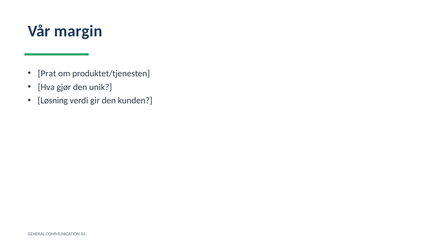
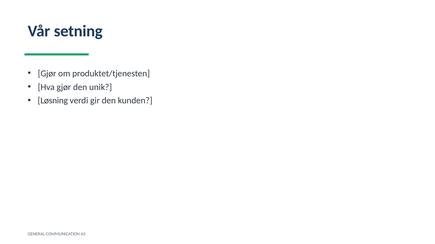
margin: margin -> setning
Prat at (47, 74): Prat -> Gjør
